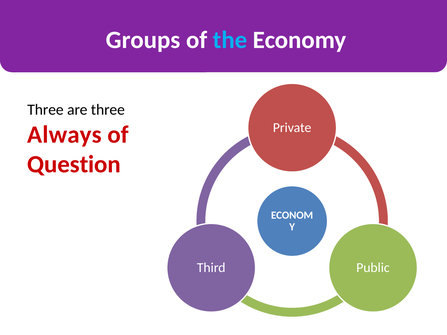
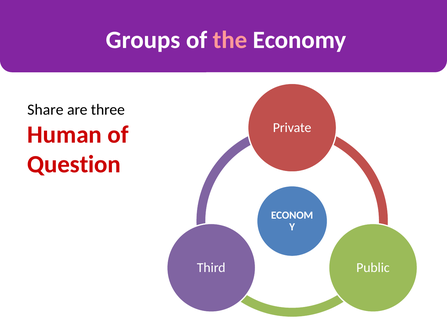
the colour: light blue -> pink
Three at (45, 110): Three -> Share
Always: Always -> Human
